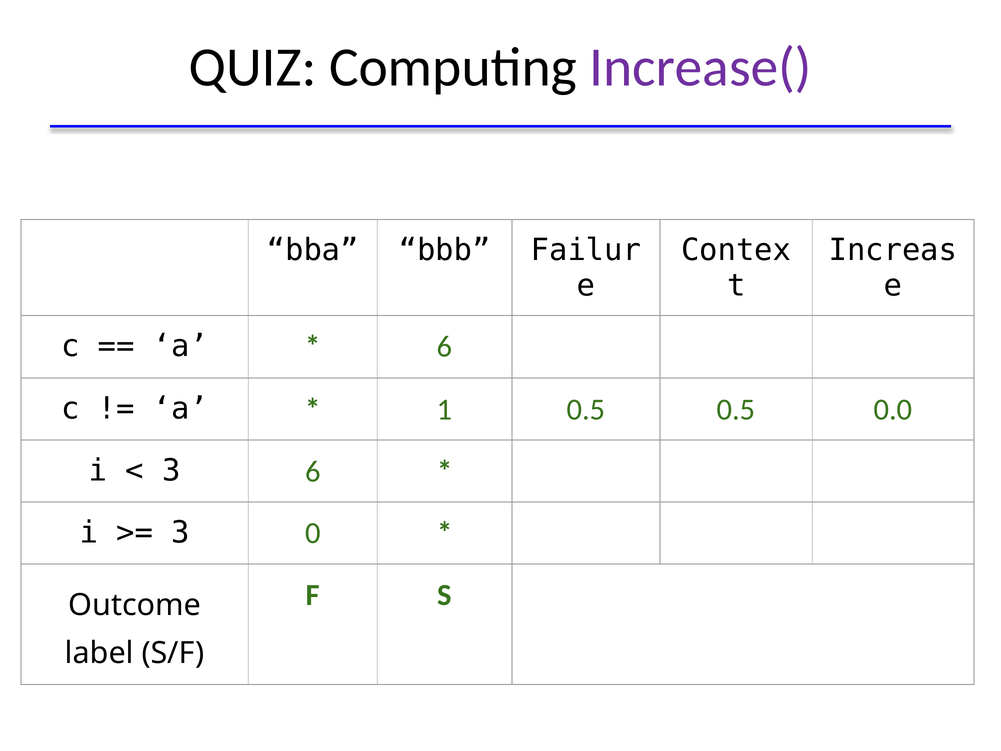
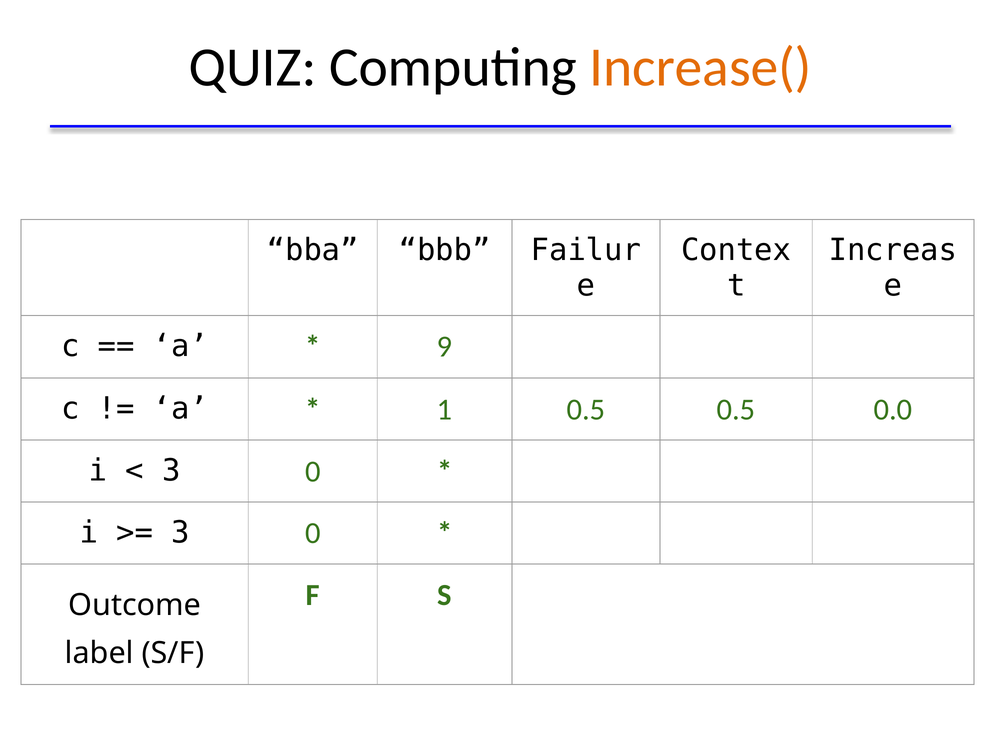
Increase( colour: purple -> orange
6 at (445, 347): 6 -> 9
6 at (313, 471): 6 -> 0
